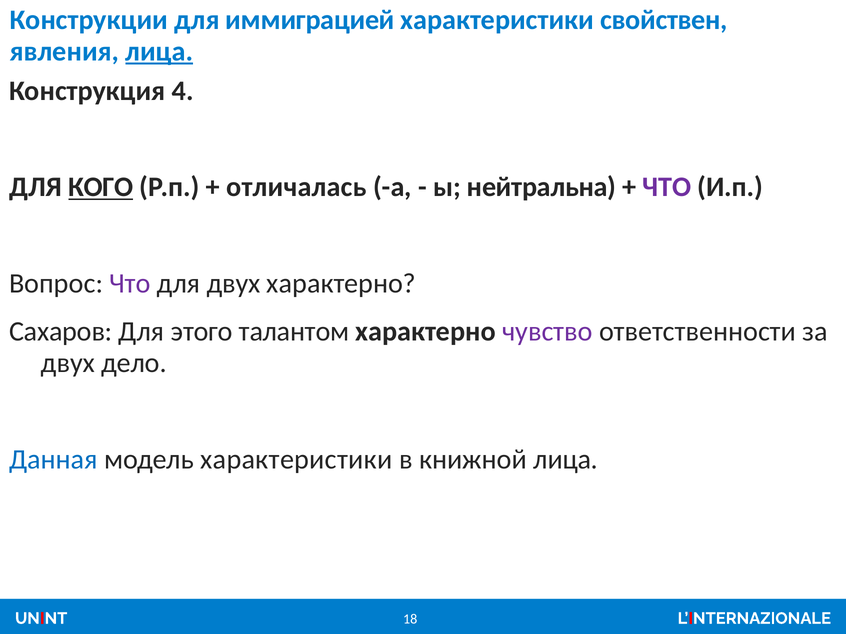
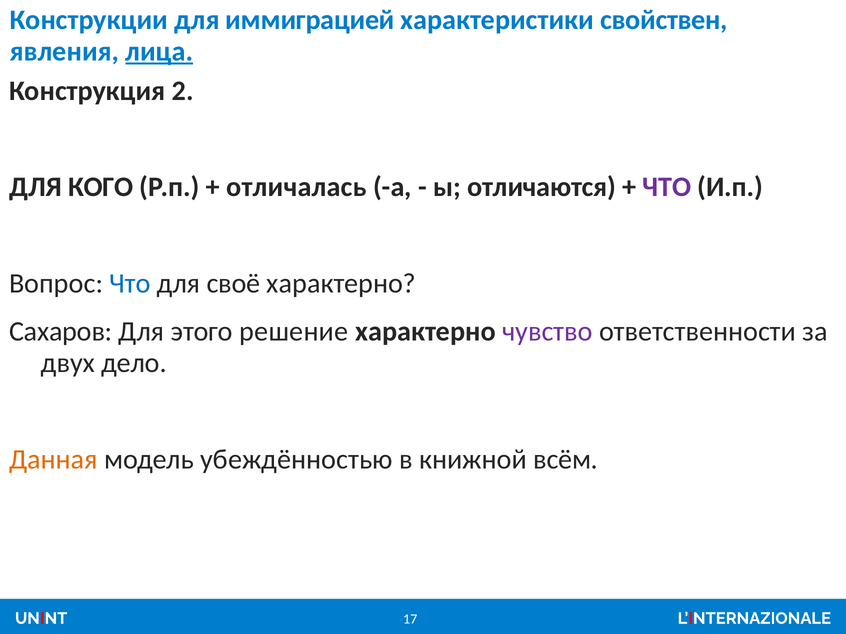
4: 4 -> 2
КОГО underline: present -> none
нейтральна: нейтральна -> отличаются
Что at (130, 284) colour: purple -> blue
для двух: двух -> своё
талантом: талантом -> решение
Данная colour: blue -> orange
модель характеристики: характеристики -> убеждённостью
книжной лица: лица -> всём
18: 18 -> 17
